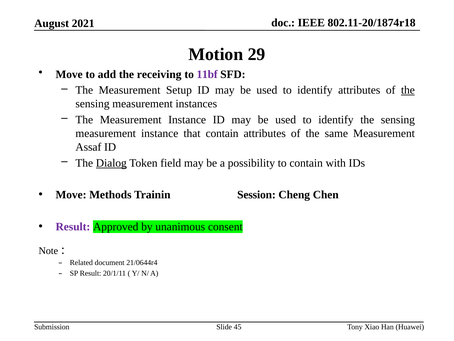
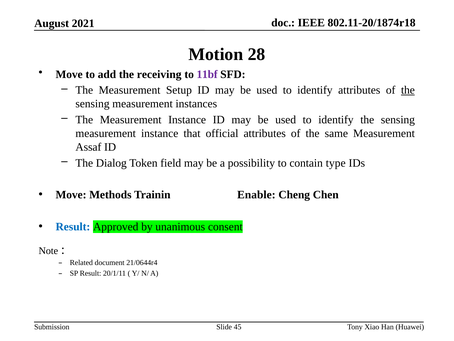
29: 29 -> 28
that contain: contain -> official
Dialog underline: present -> none
with: with -> type
Session: Session -> Enable
Result at (73, 226) colour: purple -> blue
